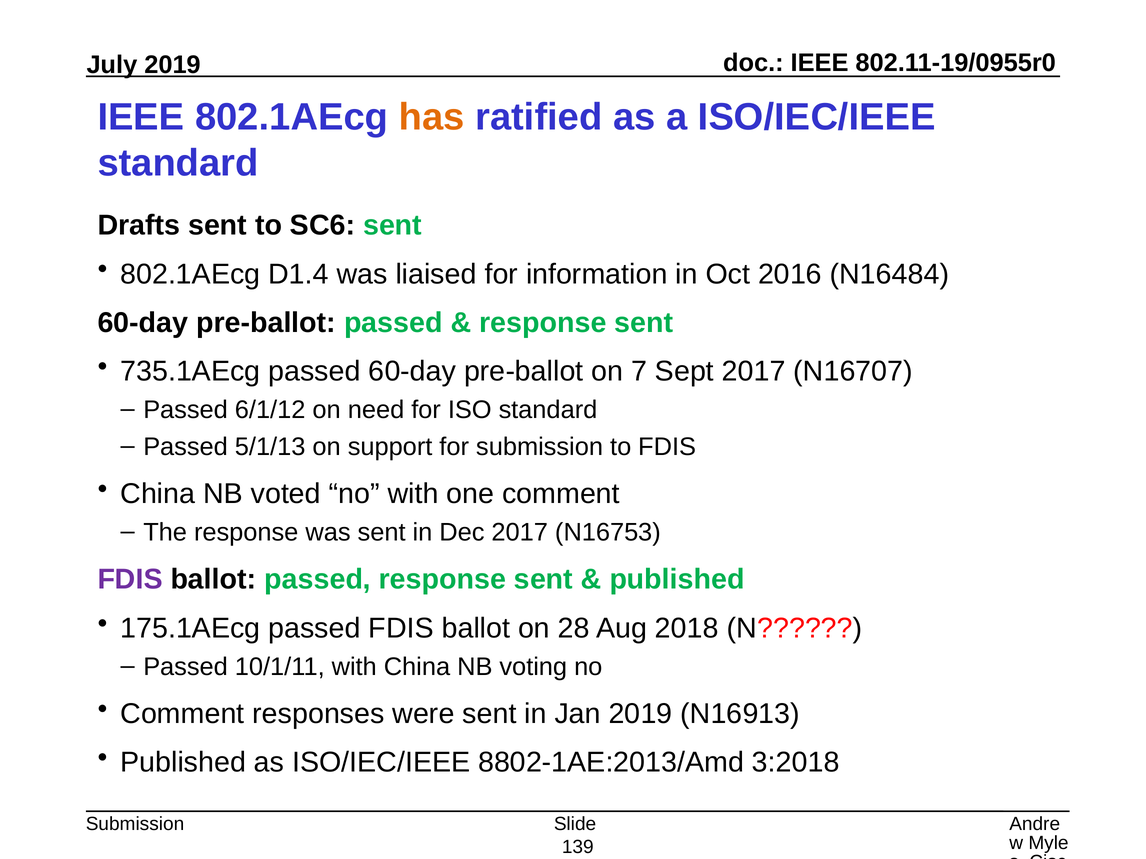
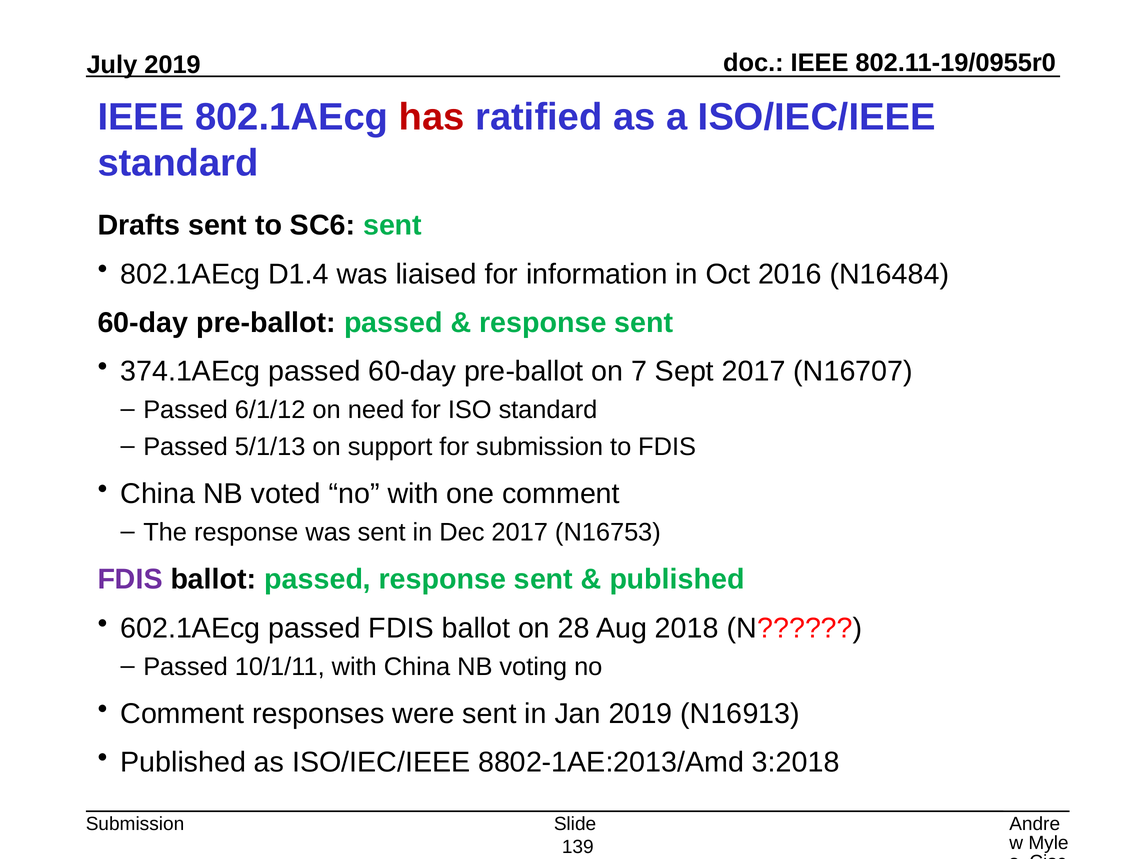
has colour: orange -> red
735.1AEcg: 735.1AEcg -> 374.1AEcg
175.1AEcg: 175.1AEcg -> 602.1AEcg
